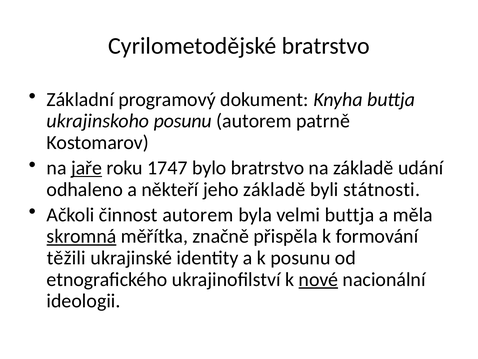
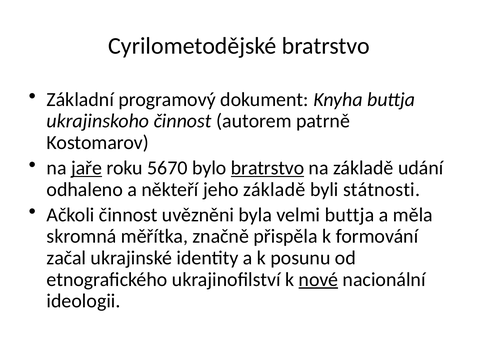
ukrajinskoho posunu: posunu -> činnost
1747: 1747 -> 5670
bratrstvo at (268, 168) underline: none -> present
činnost autorem: autorem -> uvězněni
skromná underline: present -> none
těžili: těžili -> začal
